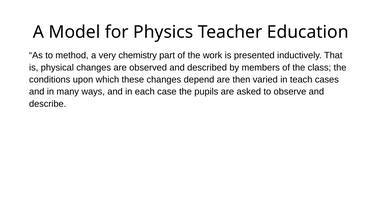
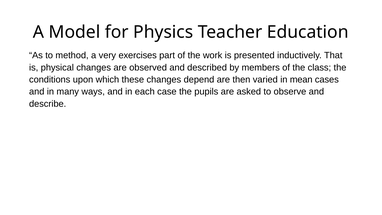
chemistry: chemistry -> exercises
teach: teach -> mean
